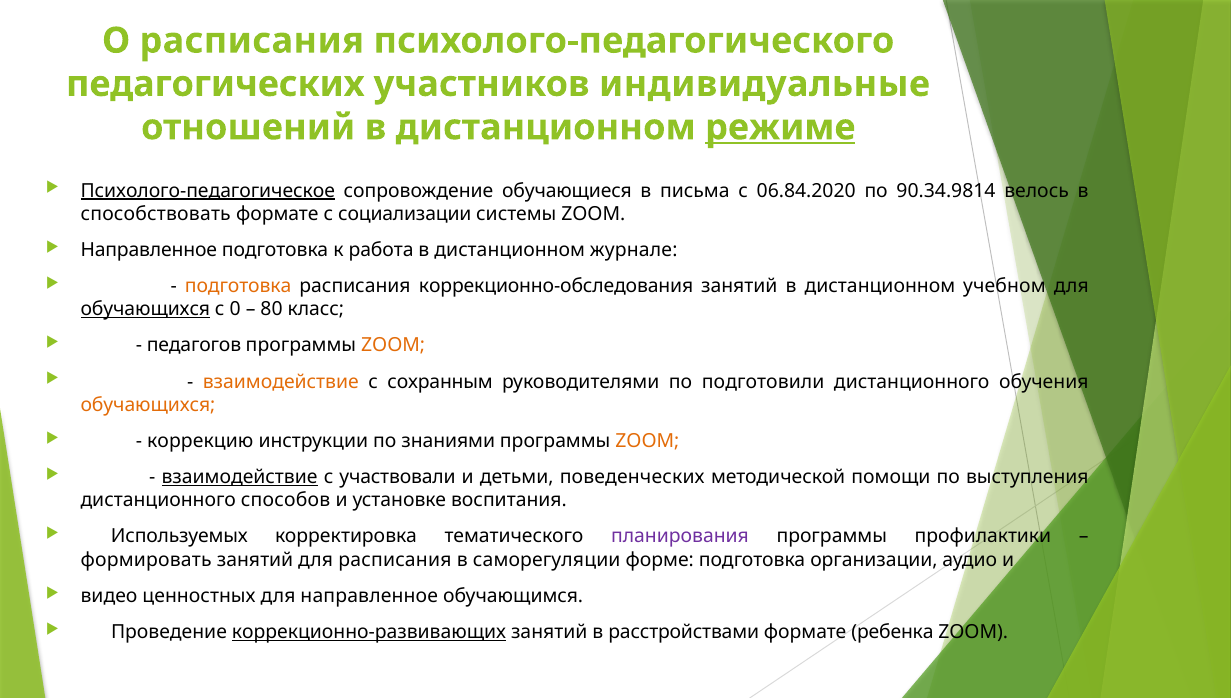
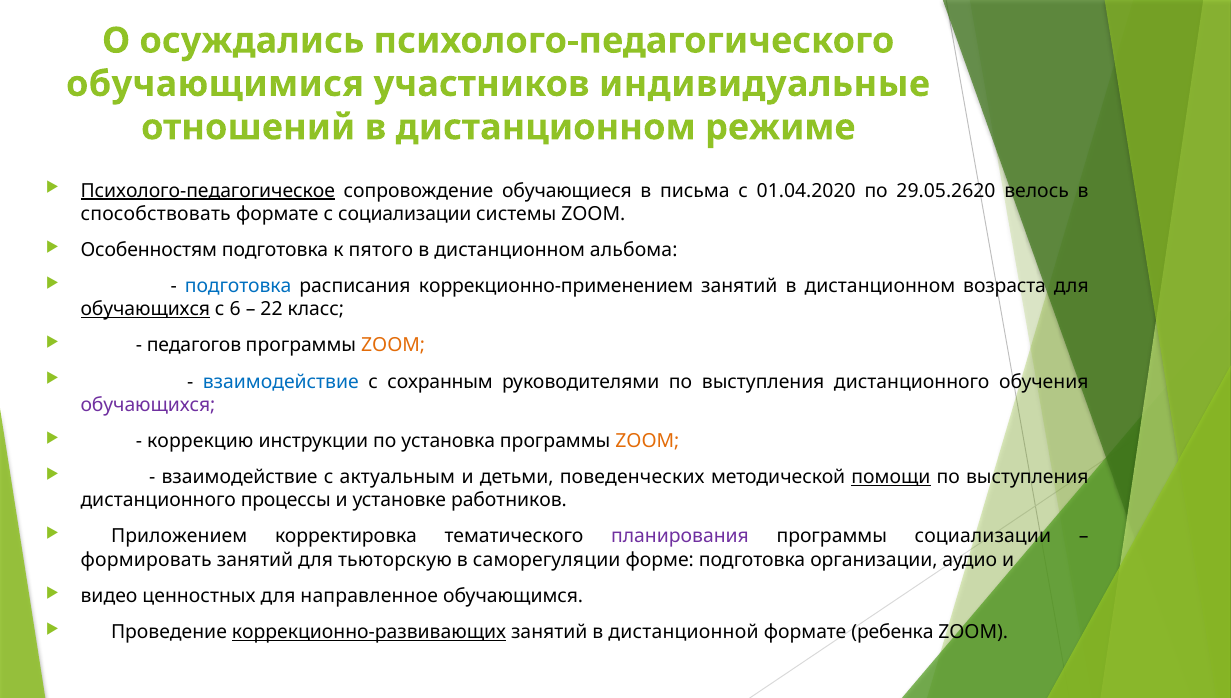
О расписания: расписания -> осуждались
педагогических: педагогических -> обучающимися
режиме underline: present -> none
06.84.2020: 06.84.2020 -> 01.04.2020
90.34.9814: 90.34.9814 -> 29.05.2620
Направленное at (149, 250): Направленное -> Особенностям
работа: работа -> пятого
журнале: журнале -> альбома
подготовка at (238, 286) colour: orange -> blue
коррекционно-обследования: коррекционно-обследования -> коррекционно-применением
учебном: учебном -> возраста
0: 0 -> 6
80: 80 -> 22
взаимодействие at (281, 382) colour: orange -> blue
руководителями по подготовили: подготовили -> выступления
обучающихся at (148, 405) colour: orange -> purple
знаниями: знаниями -> установка
взаимодействие at (240, 477) underline: present -> none
участвовали: участвовали -> актуальным
помощи underline: none -> present
способов: способов -> процессы
воспитания: воспитания -> работников
Используемых: Используемых -> Приложением
программы профилактики: профилактики -> социализации
для расписания: расписания -> тьюторскую
расстройствами: расстройствами -> дистанционной
